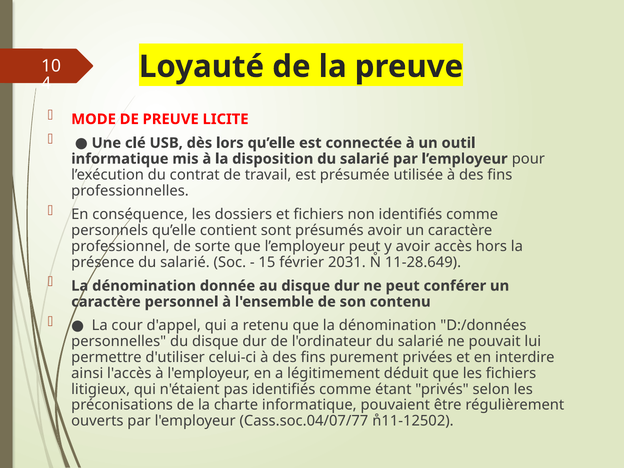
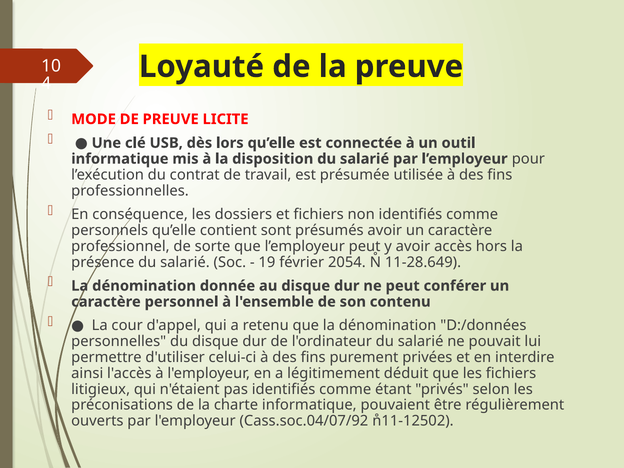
15: 15 -> 19
2031: 2031 -> 2054
Cass.soc.04/07/77: Cass.soc.04/07/77 -> Cass.soc.04/07/92
